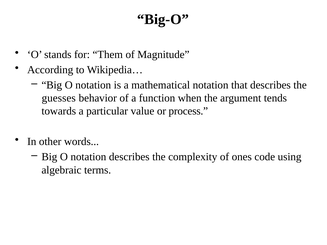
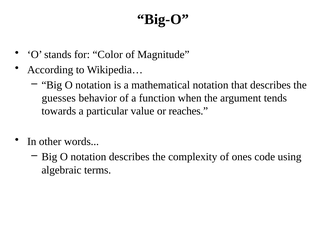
Them: Them -> Color
process: process -> reaches
